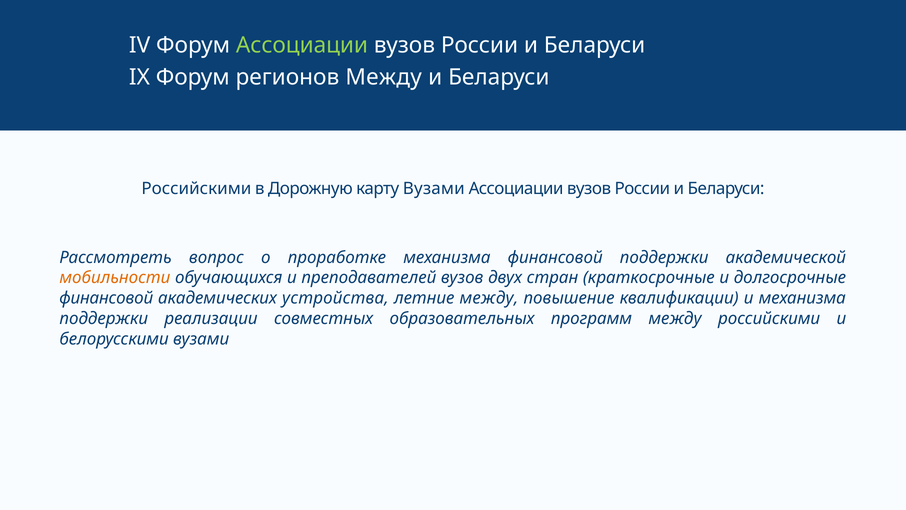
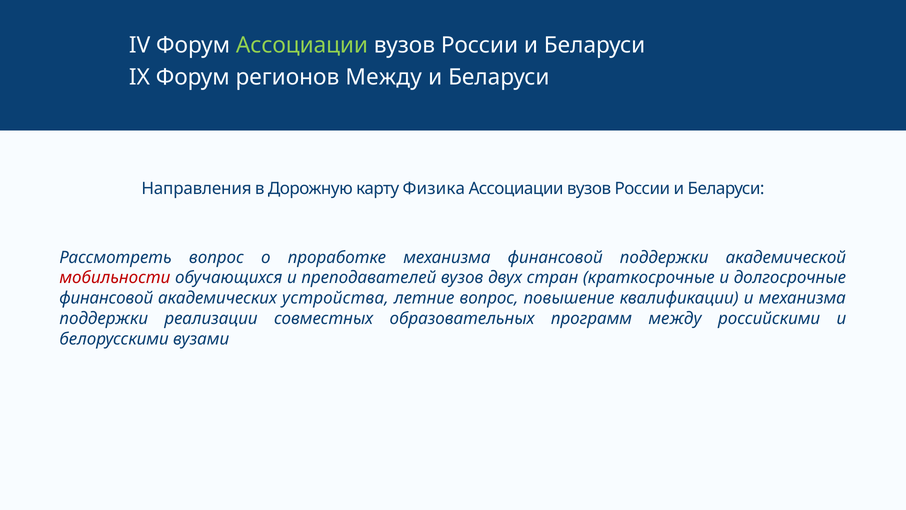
Российскими at (196, 188): Российскими -> Направления
карту Вузами: Вузами -> Физика
мобильности colour: orange -> red
летние между: между -> вопрос
